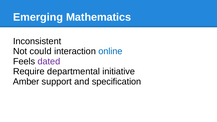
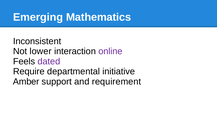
could: could -> lower
online colour: blue -> purple
specification: specification -> requirement
